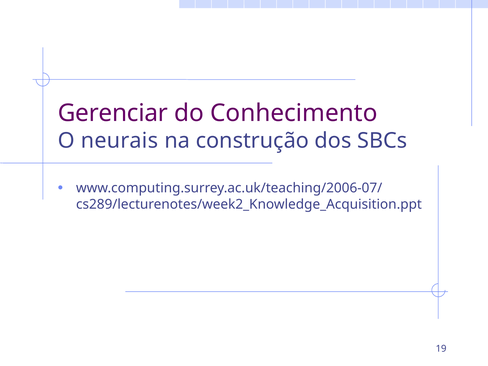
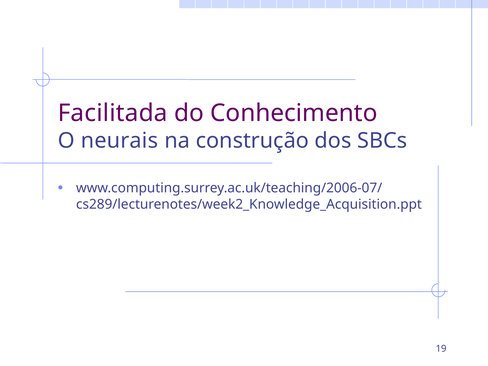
Gerenciar: Gerenciar -> Facilitada
